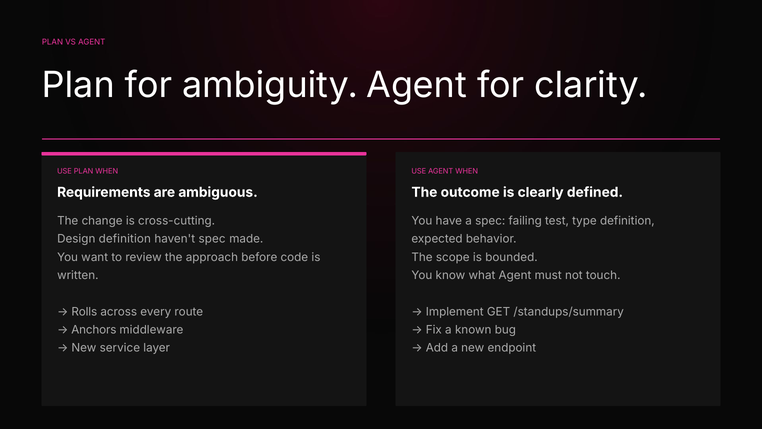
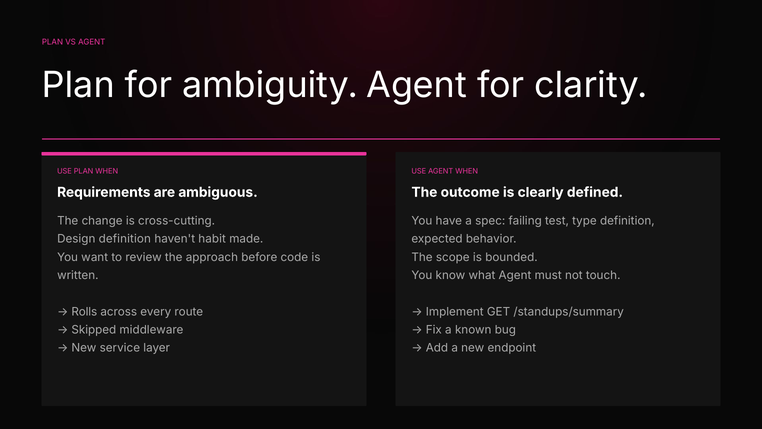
haven't spec: spec -> habit
Anchors: Anchors -> Skipped
